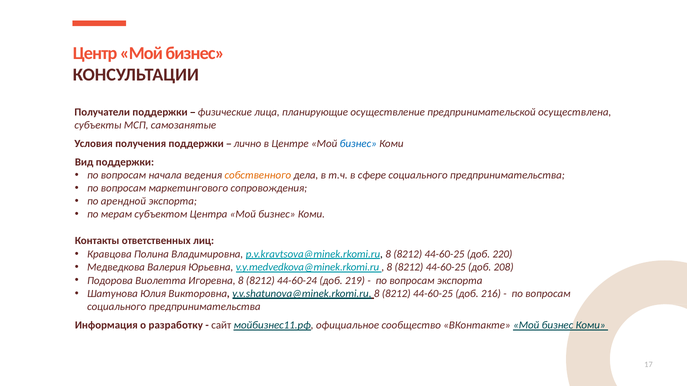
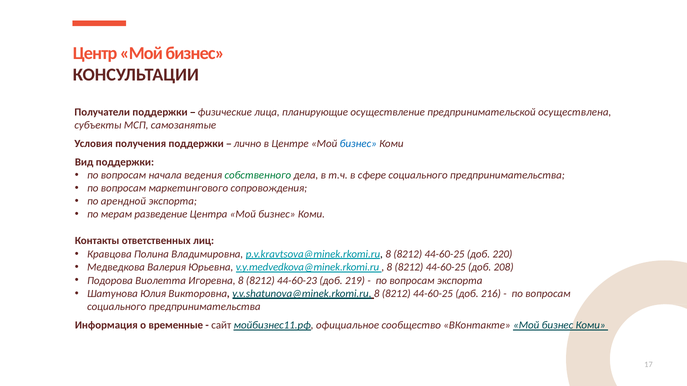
собственного colour: orange -> green
субъектом: субъектом -> разведение
44-60-24: 44-60-24 -> 44-60-23
разработку: разработку -> временные
